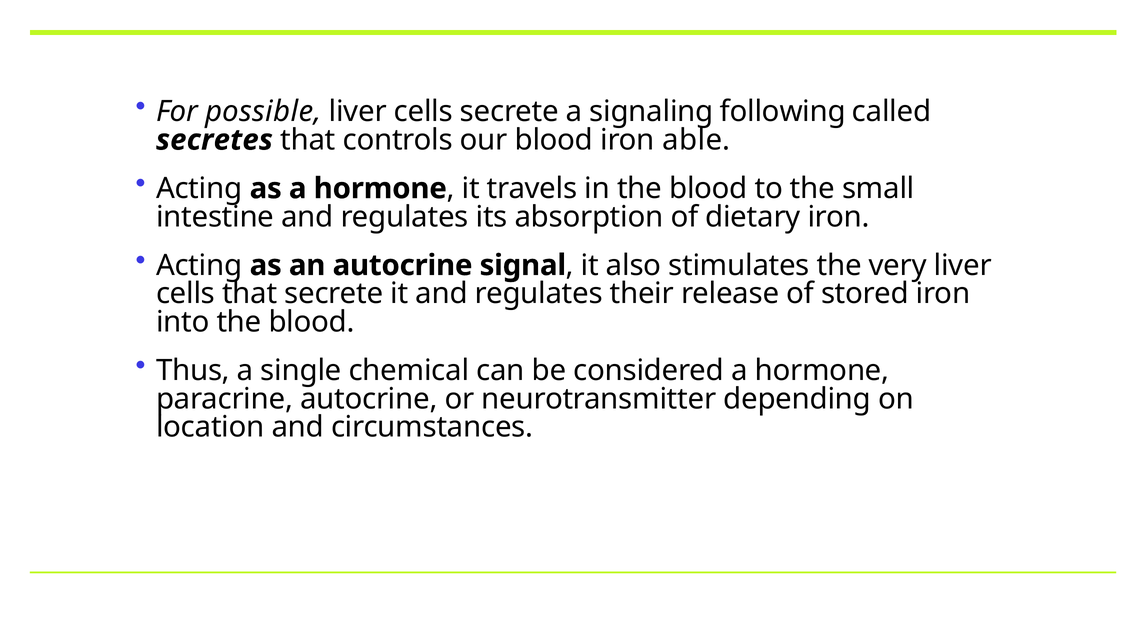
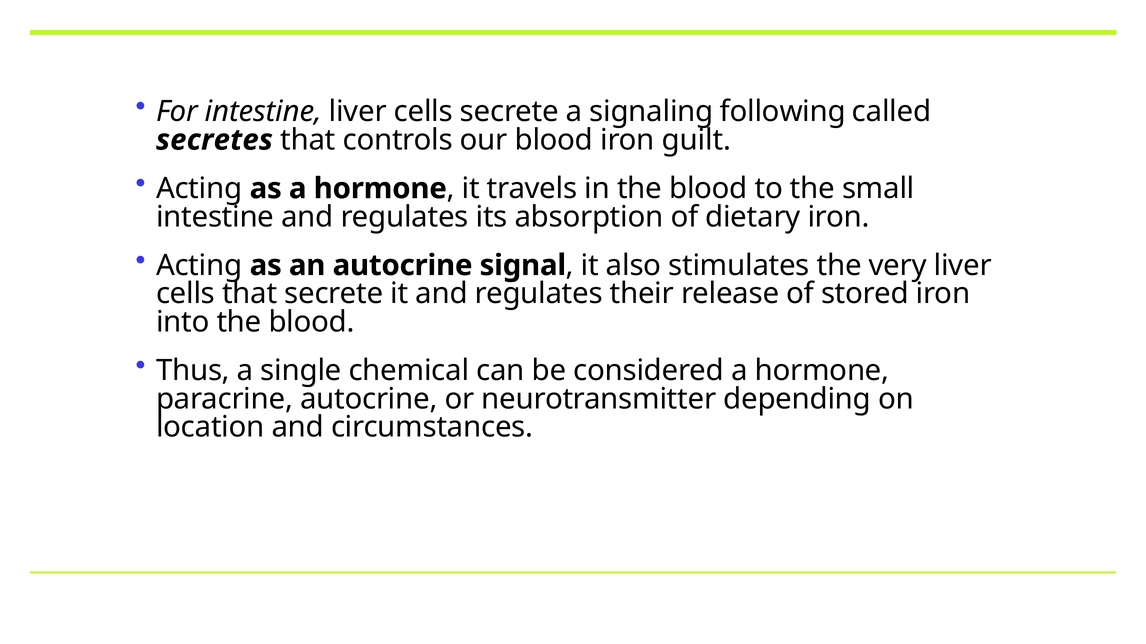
For possible: possible -> intestine
able: able -> guilt
